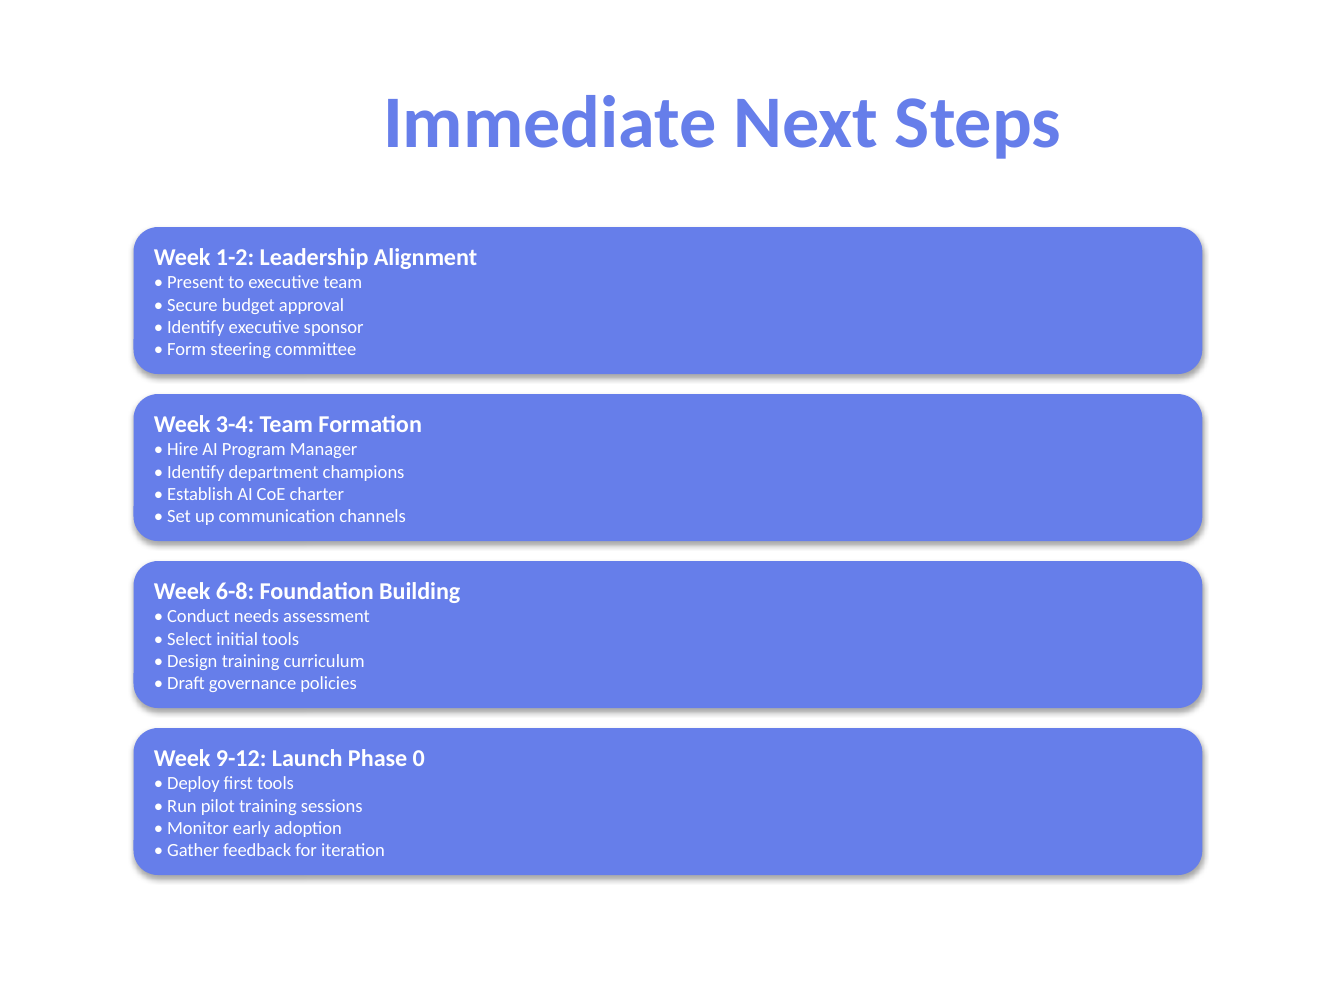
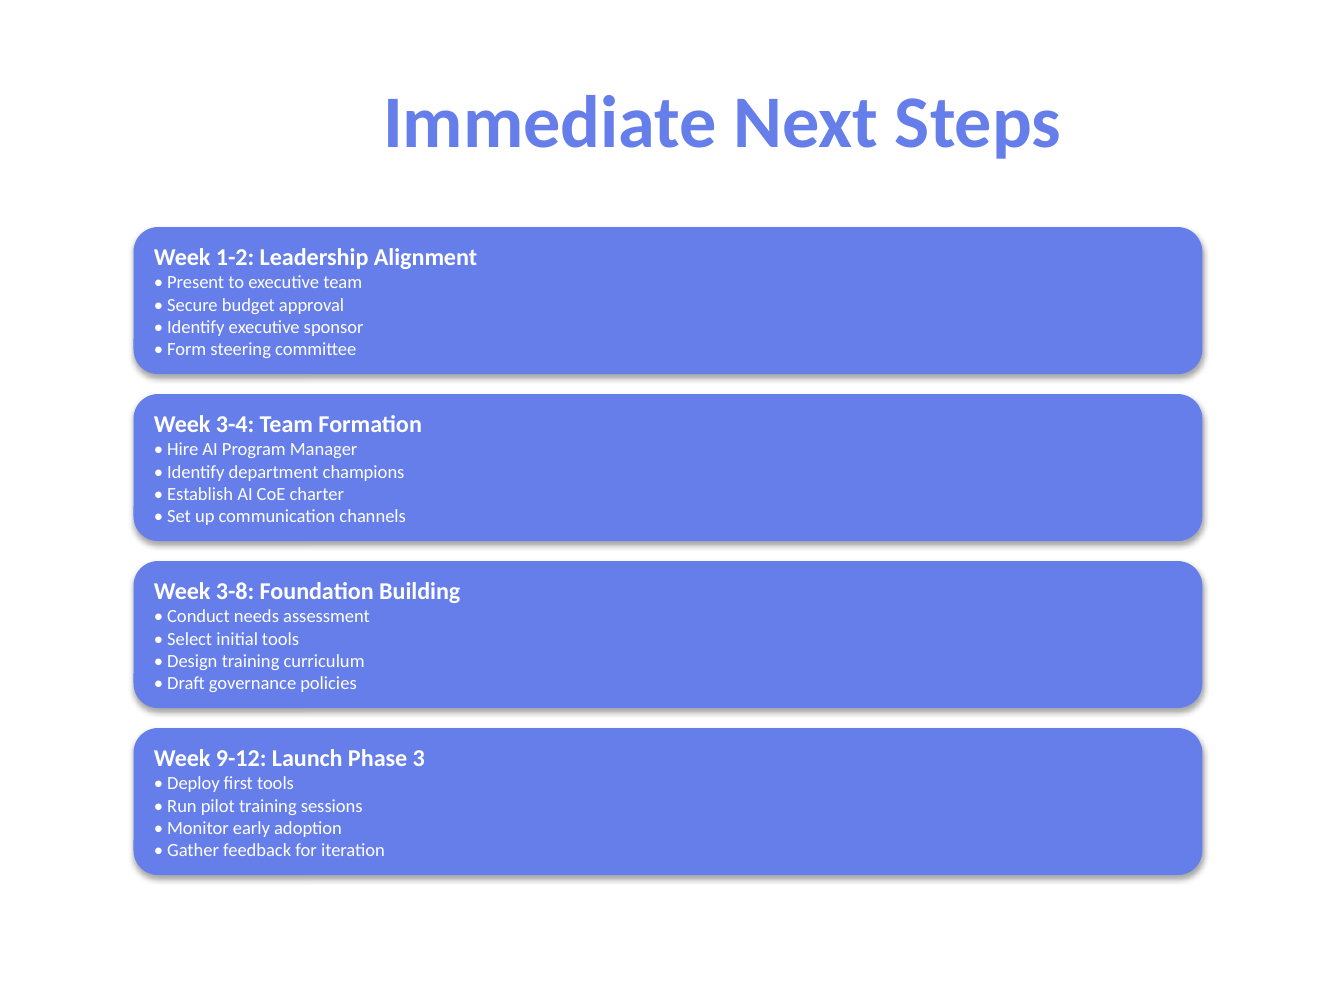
6-8: 6-8 -> 3-8
0: 0 -> 3
